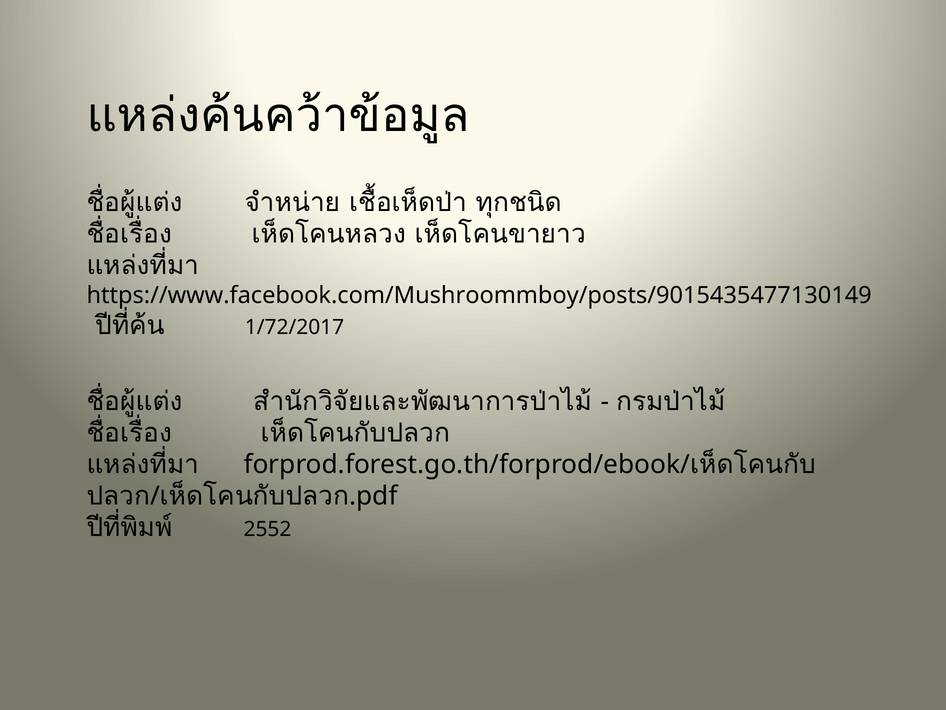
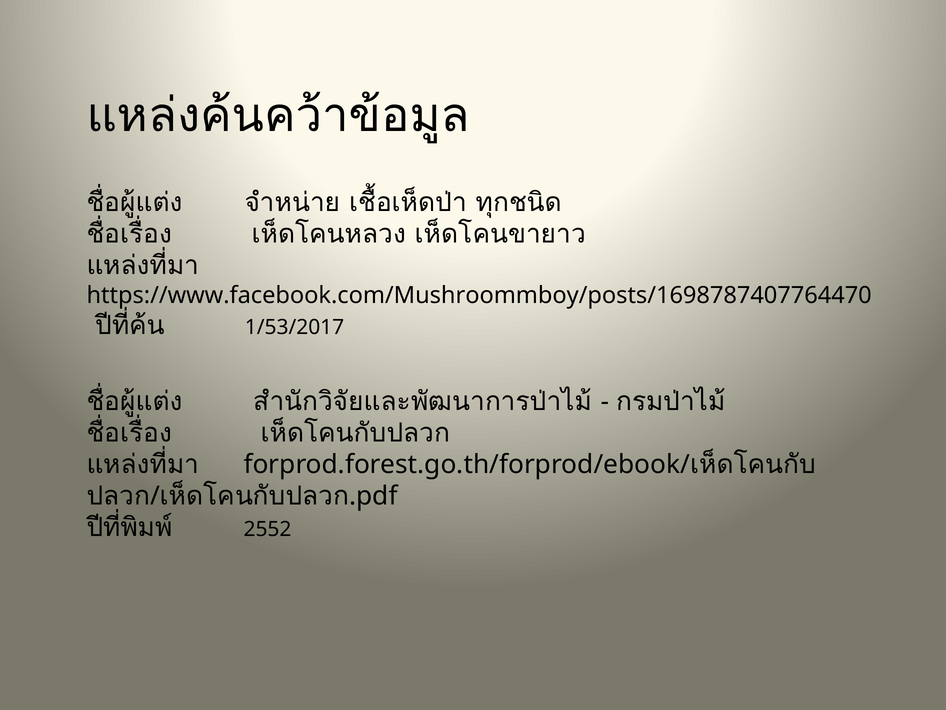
https://www.facebook.com/Mushroommboy/posts/9015435477130149: https://www.facebook.com/Mushroommboy/posts/9015435477130149 -> https://www.facebook.com/Mushroommboy/posts/1698787407764470
1/72/2017: 1/72/2017 -> 1/53/2017
